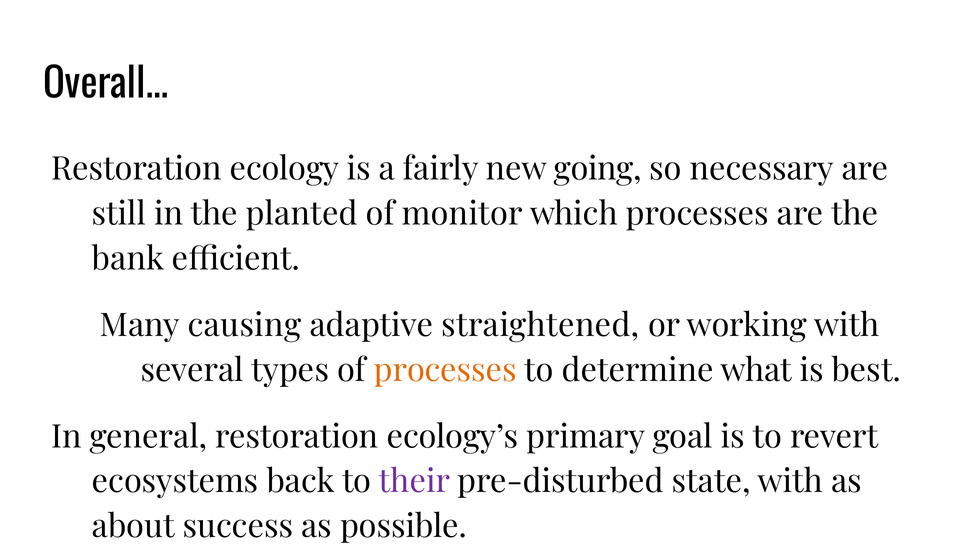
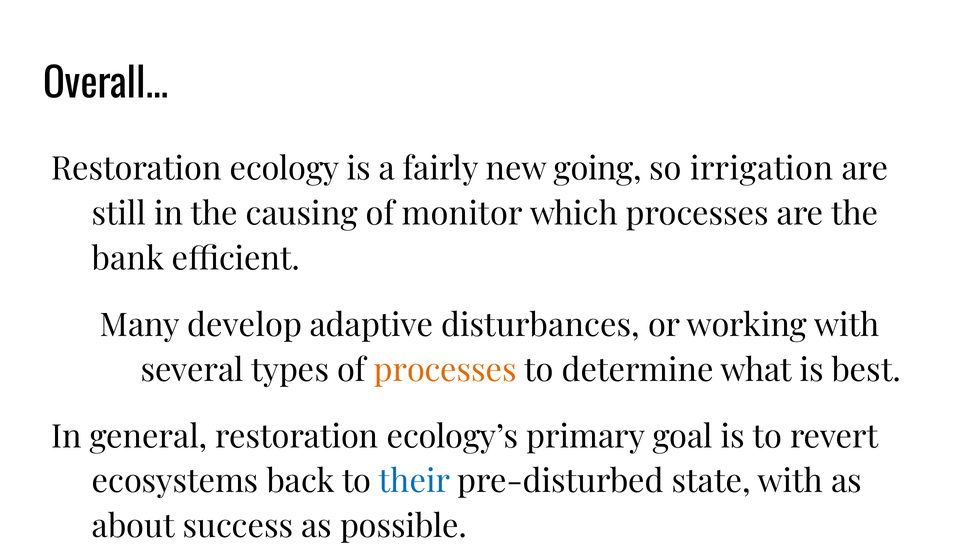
necessary: necessary -> irrigation
planted: planted -> causing
causing: causing -> develop
straightened: straightened -> disturbances
their colour: purple -> blue
